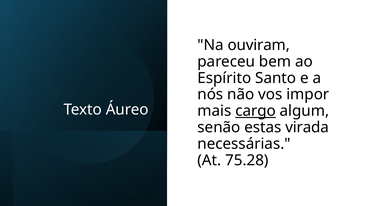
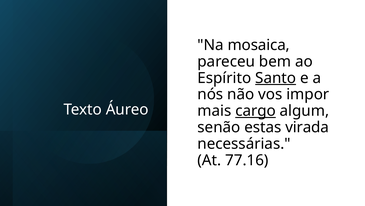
ouviram: ouviram -> mosaica
Santo underline: none -> present
75.28: 75.28 -> 77.16
